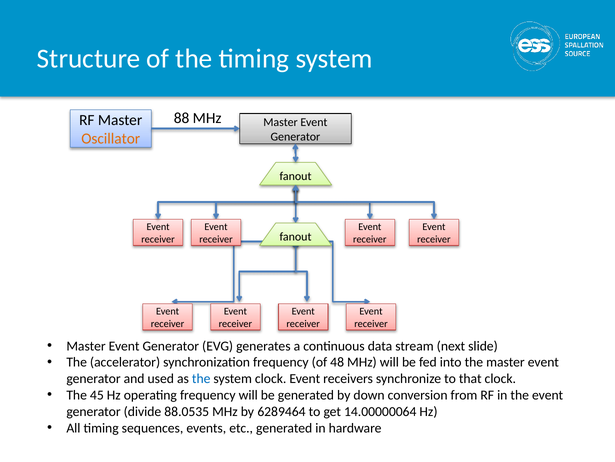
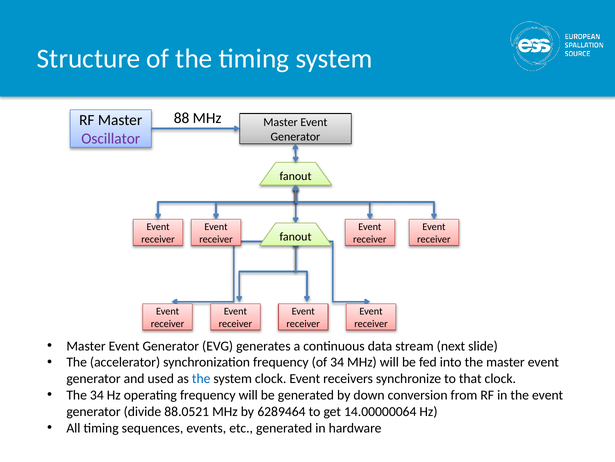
Oscillator colour: orange -> purple
of 48: 48 -> 34
The 45: 45 -> 34
88.0535: 88.0535 -> 88.0521
